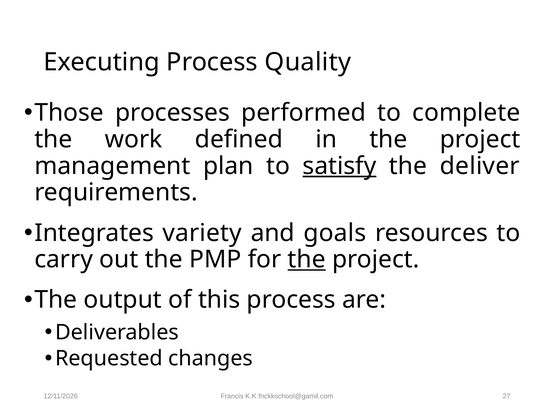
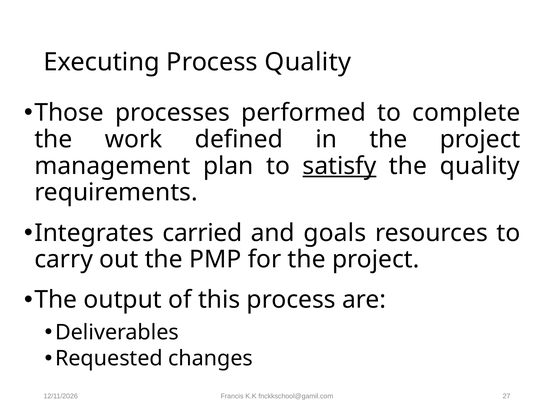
the deliver: deliver -> quality
variety: variety -> carried
the at (307, 260) underline: present -> none
